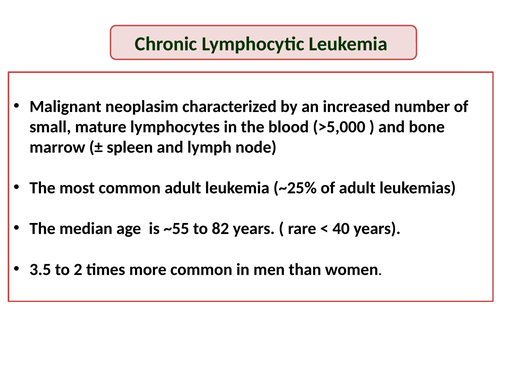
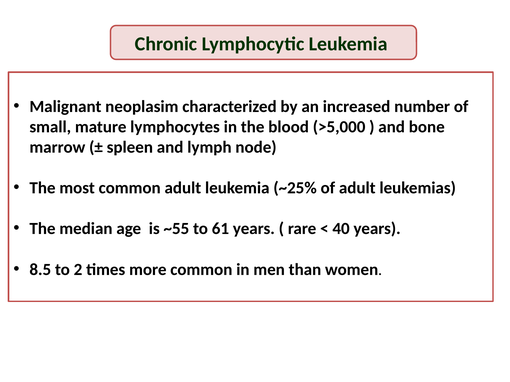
82: 82 -> 61
3.5: 3.5 -> 8.5
